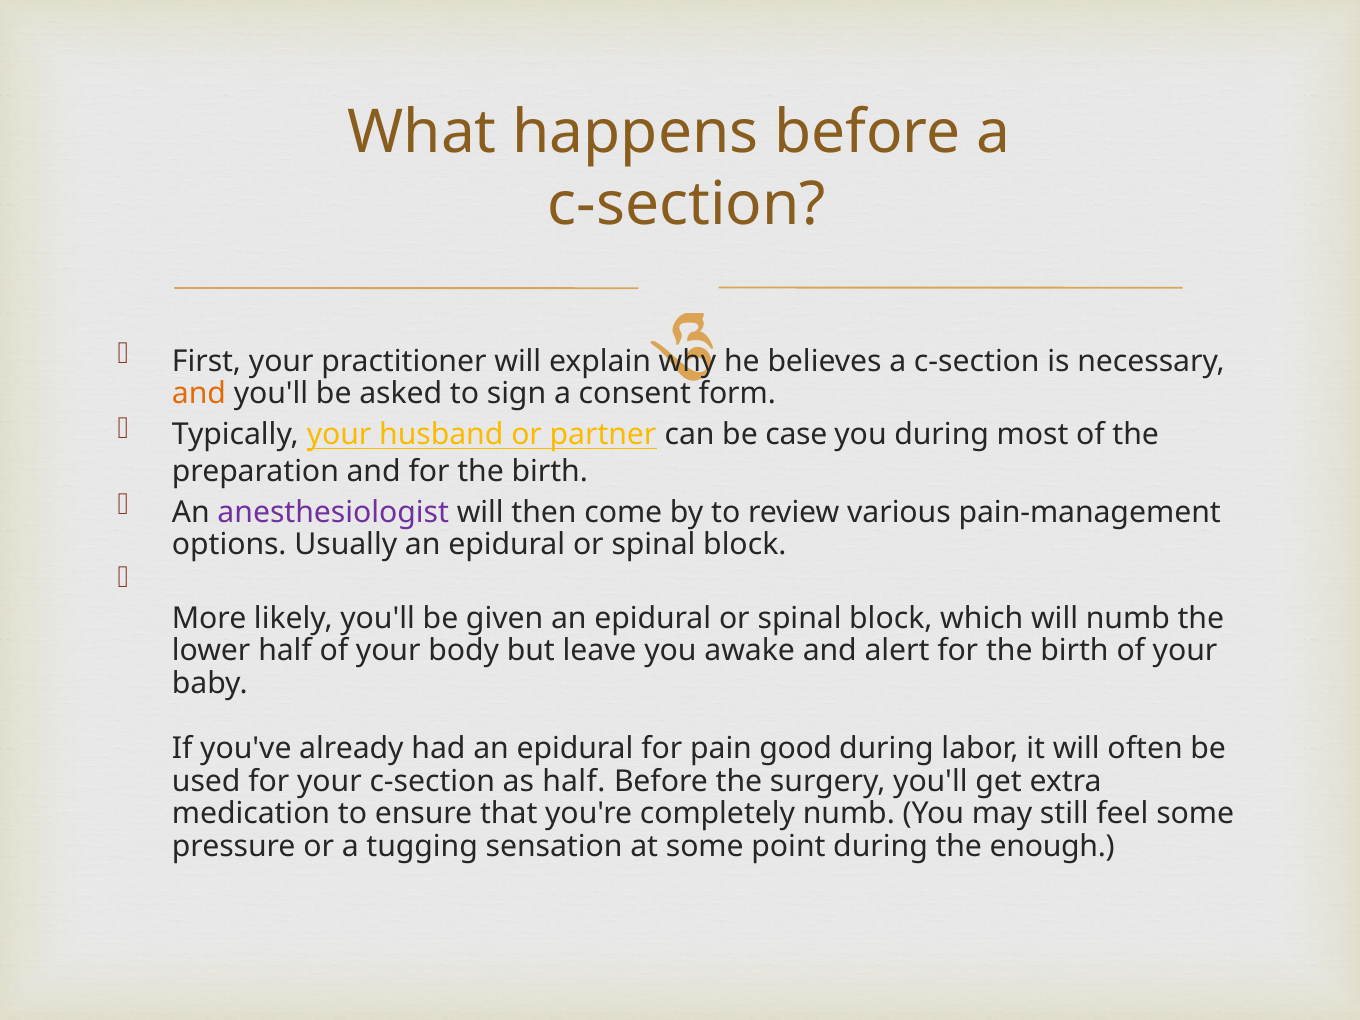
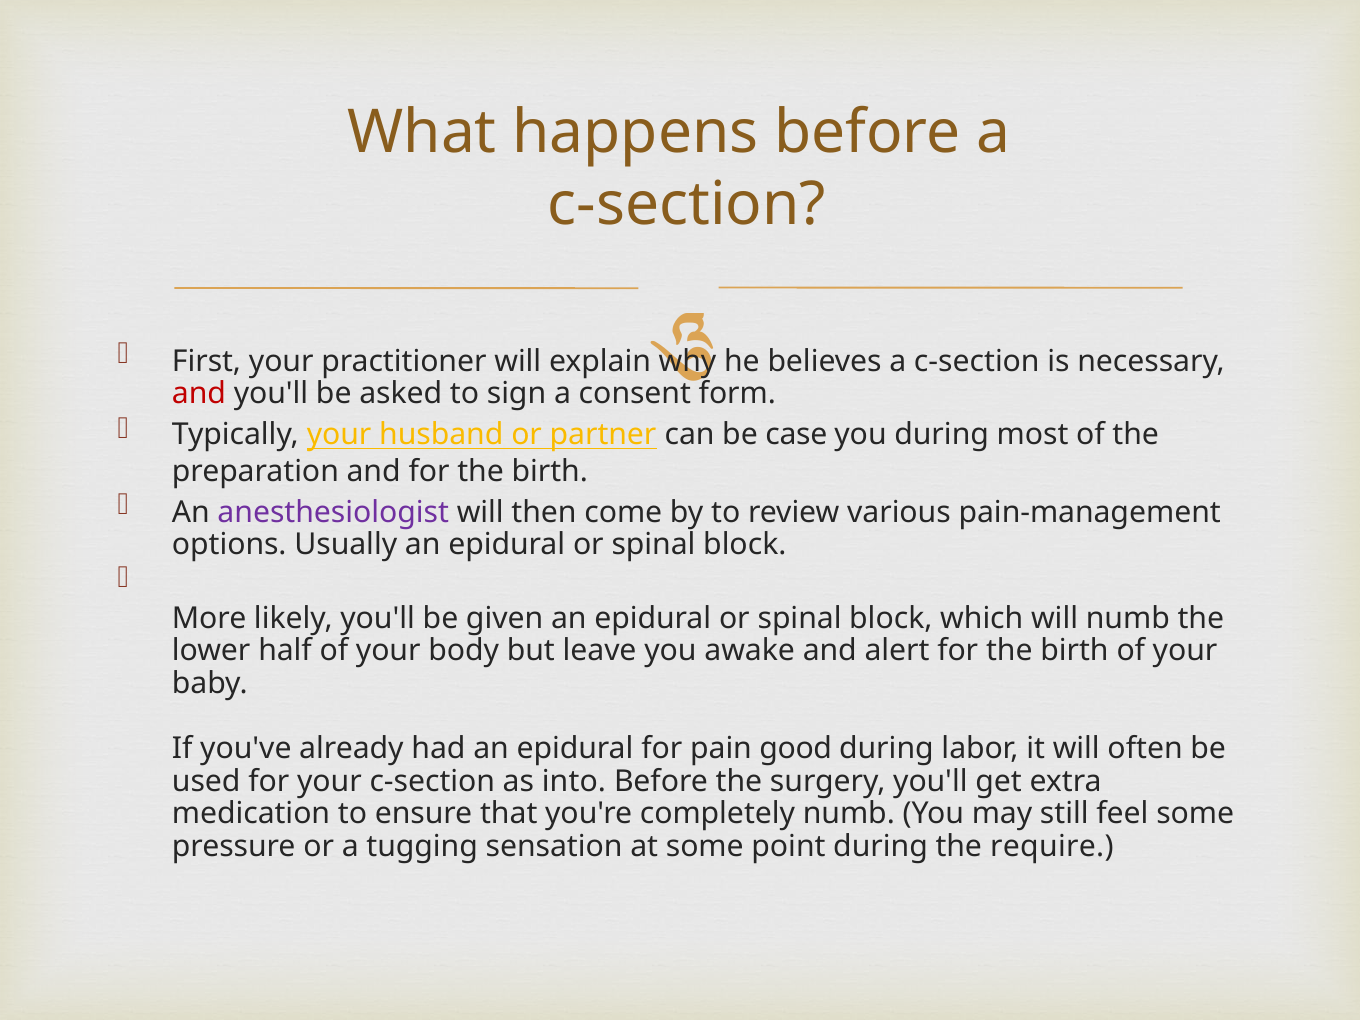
and at (199, 394) colour: orange -> red
as half: half -> into
enough: enough -> require
